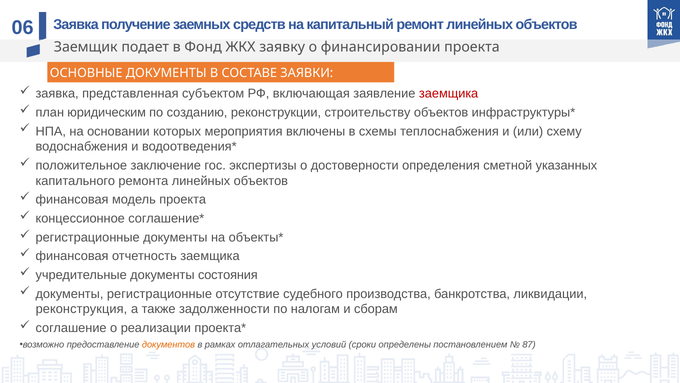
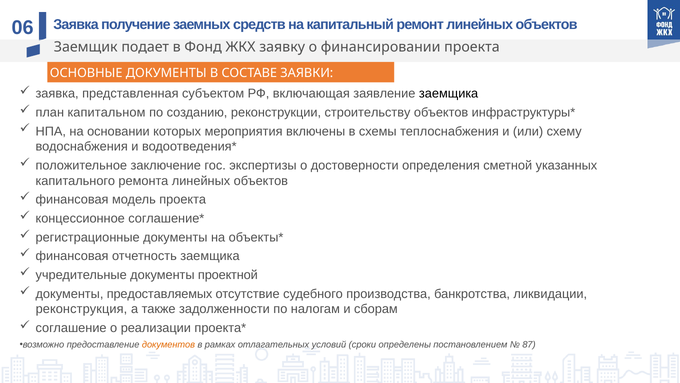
заемщика at (449, 94) colour: red -> black
юридическим: юридическим -> капитальном
состояния: состояния -> проектной
документы регистрационные: регистрационные -> предоставляемых
